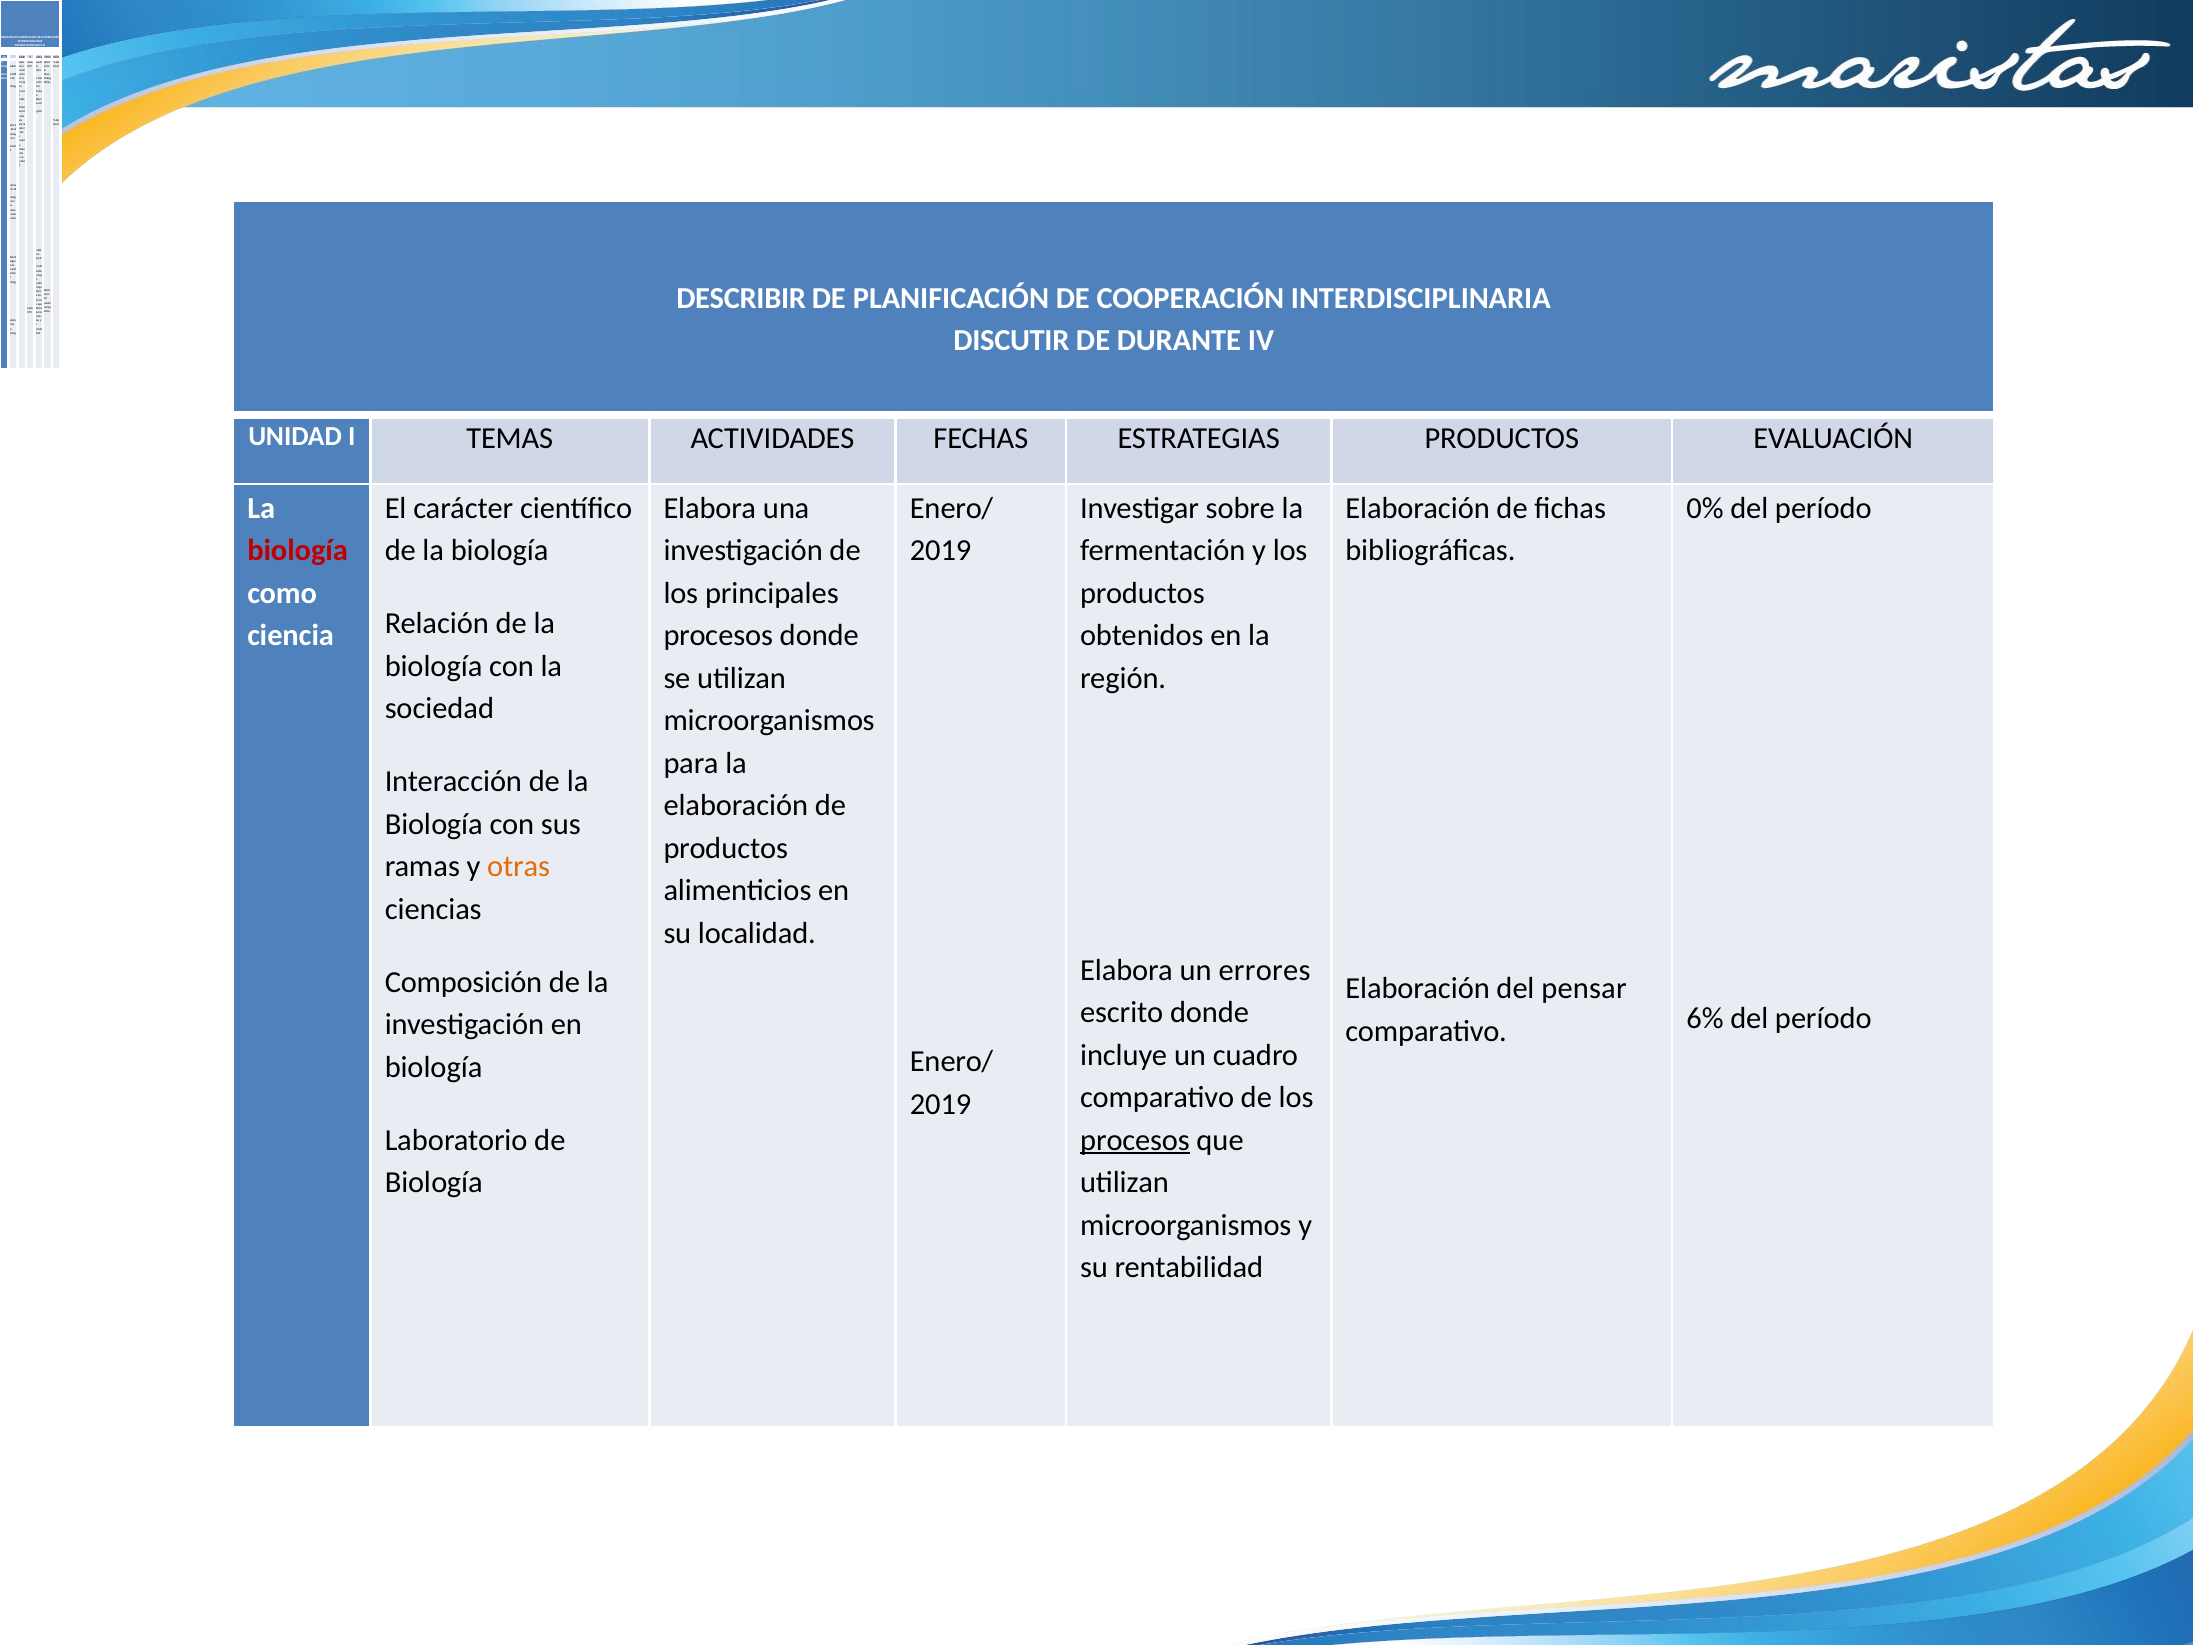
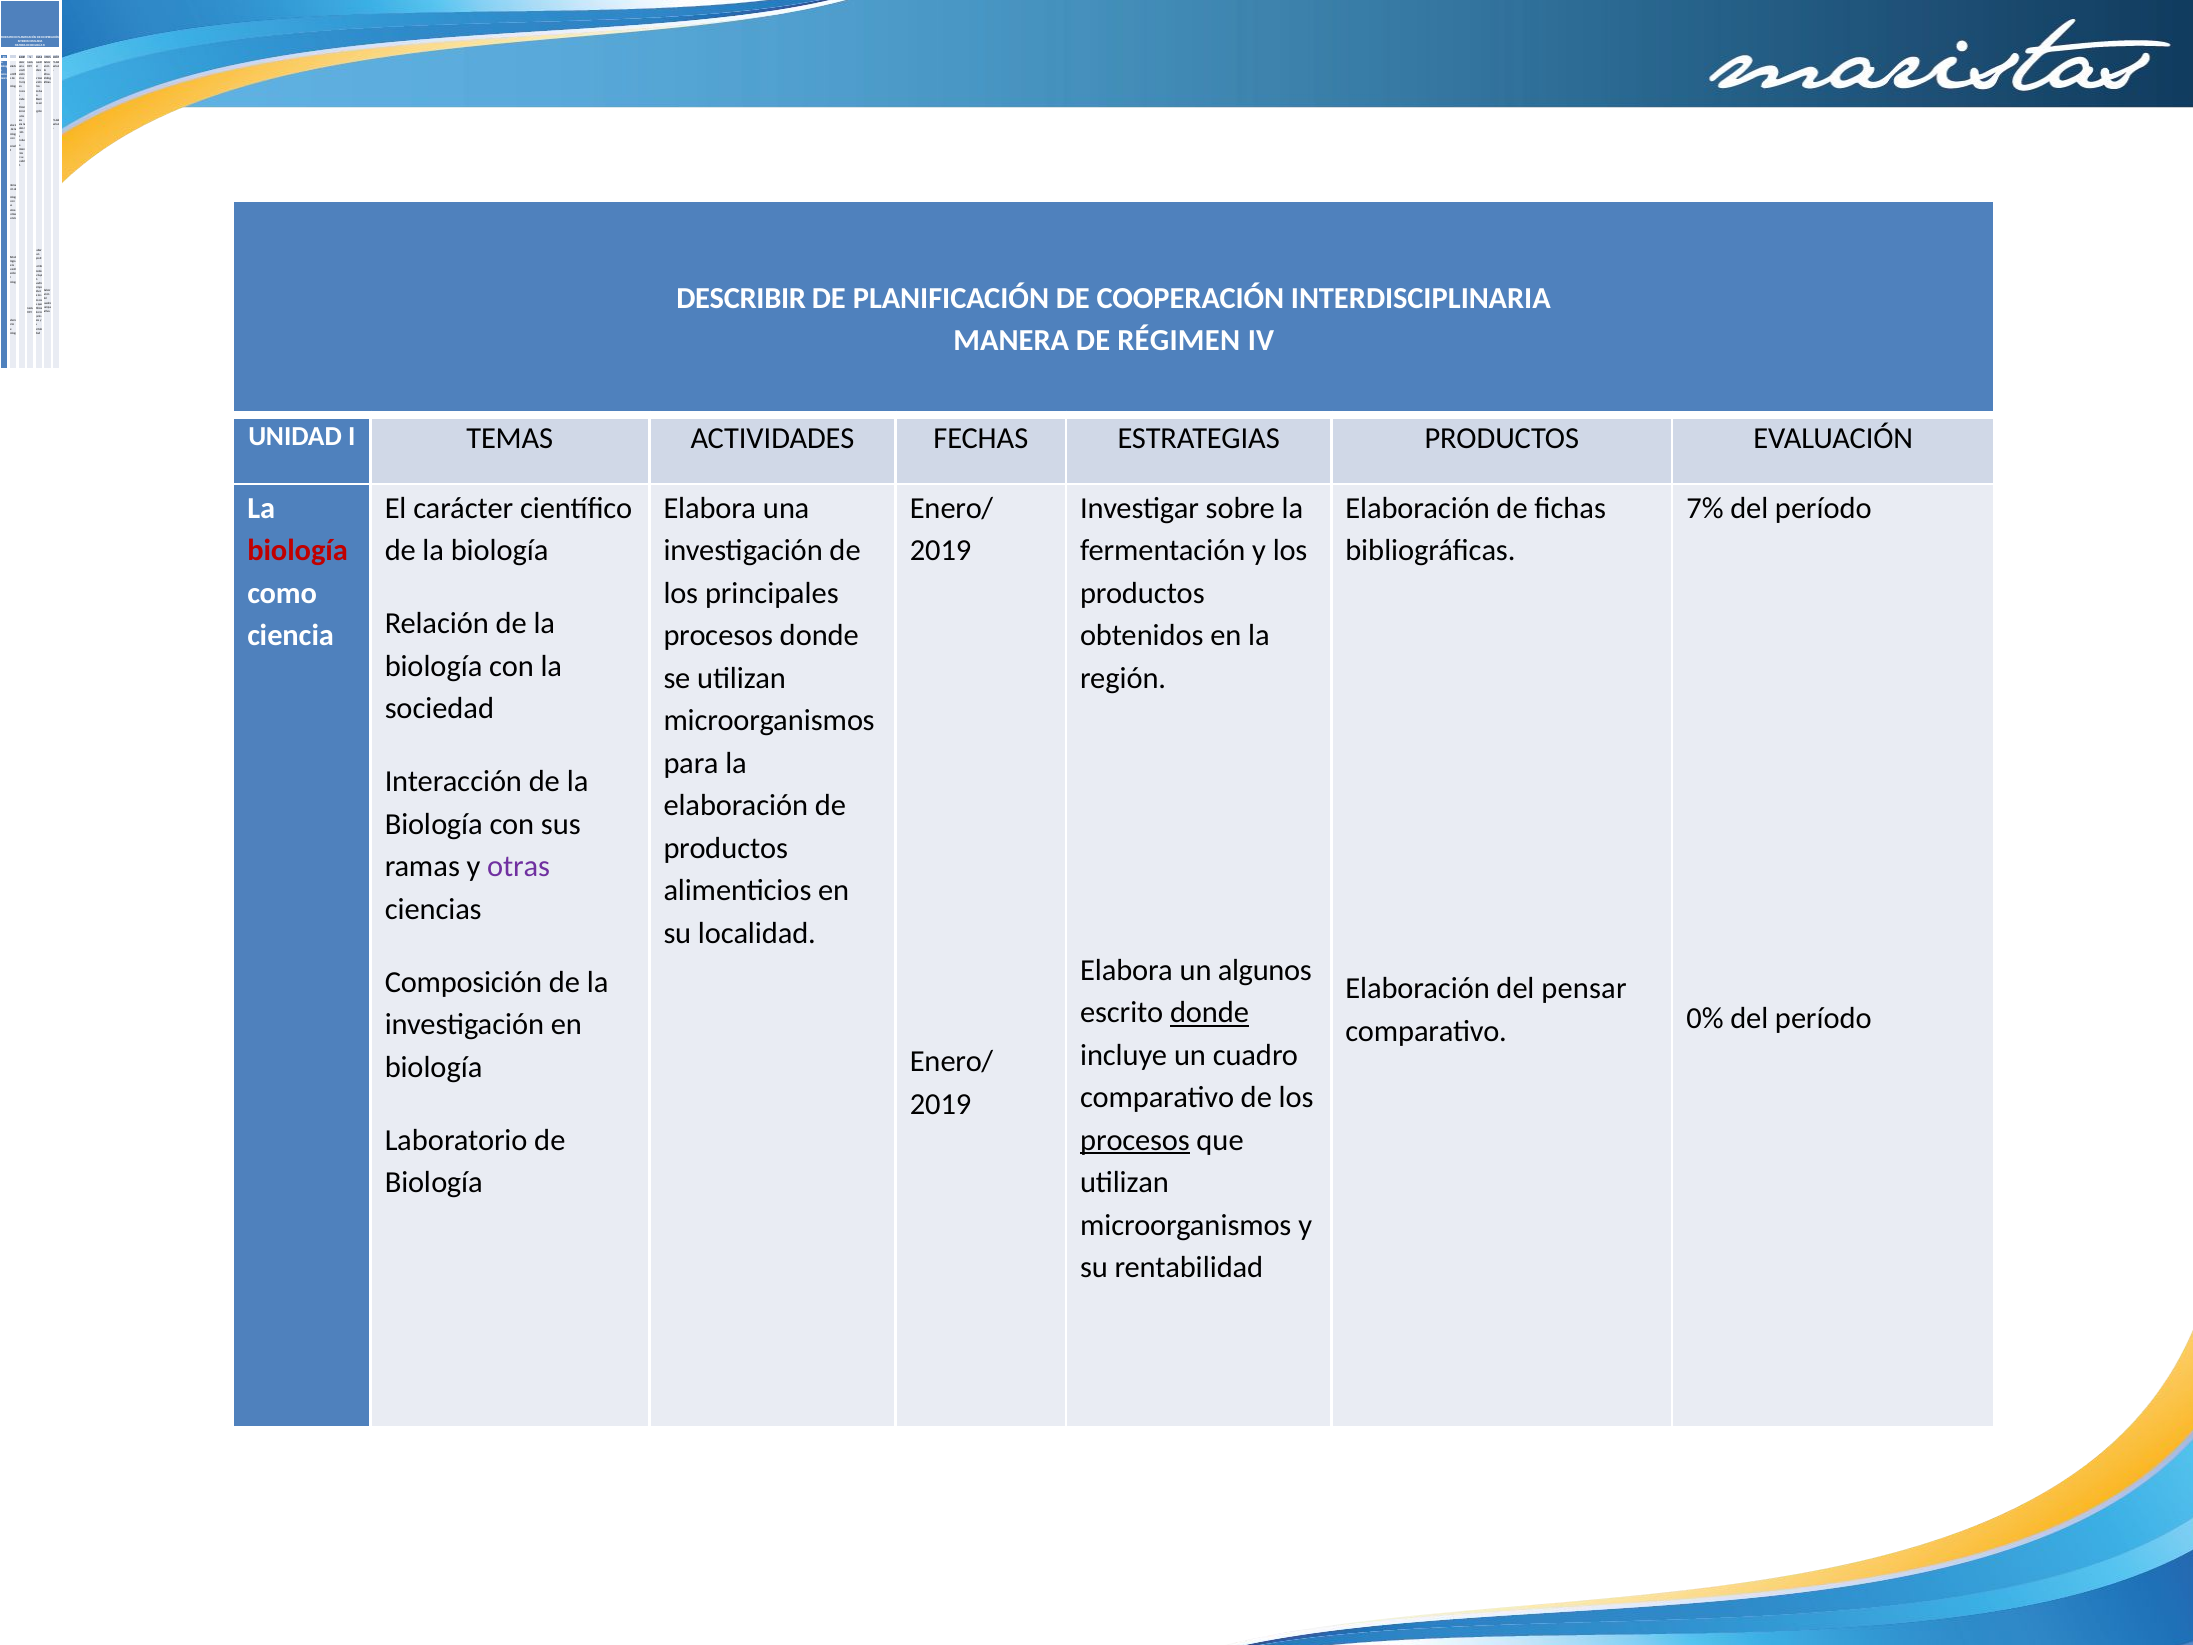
DISCUTIR: DISCUTIR -> MANERA
DURANTE: DURANTE -> RÉGIMEN
0%: 0% -> 7%
otras at (519, 867) colour: orange -> purple
errores: errores -> algunos
donde at (1210, 1013) underline: none -> present
6%: 6% -> 0%
